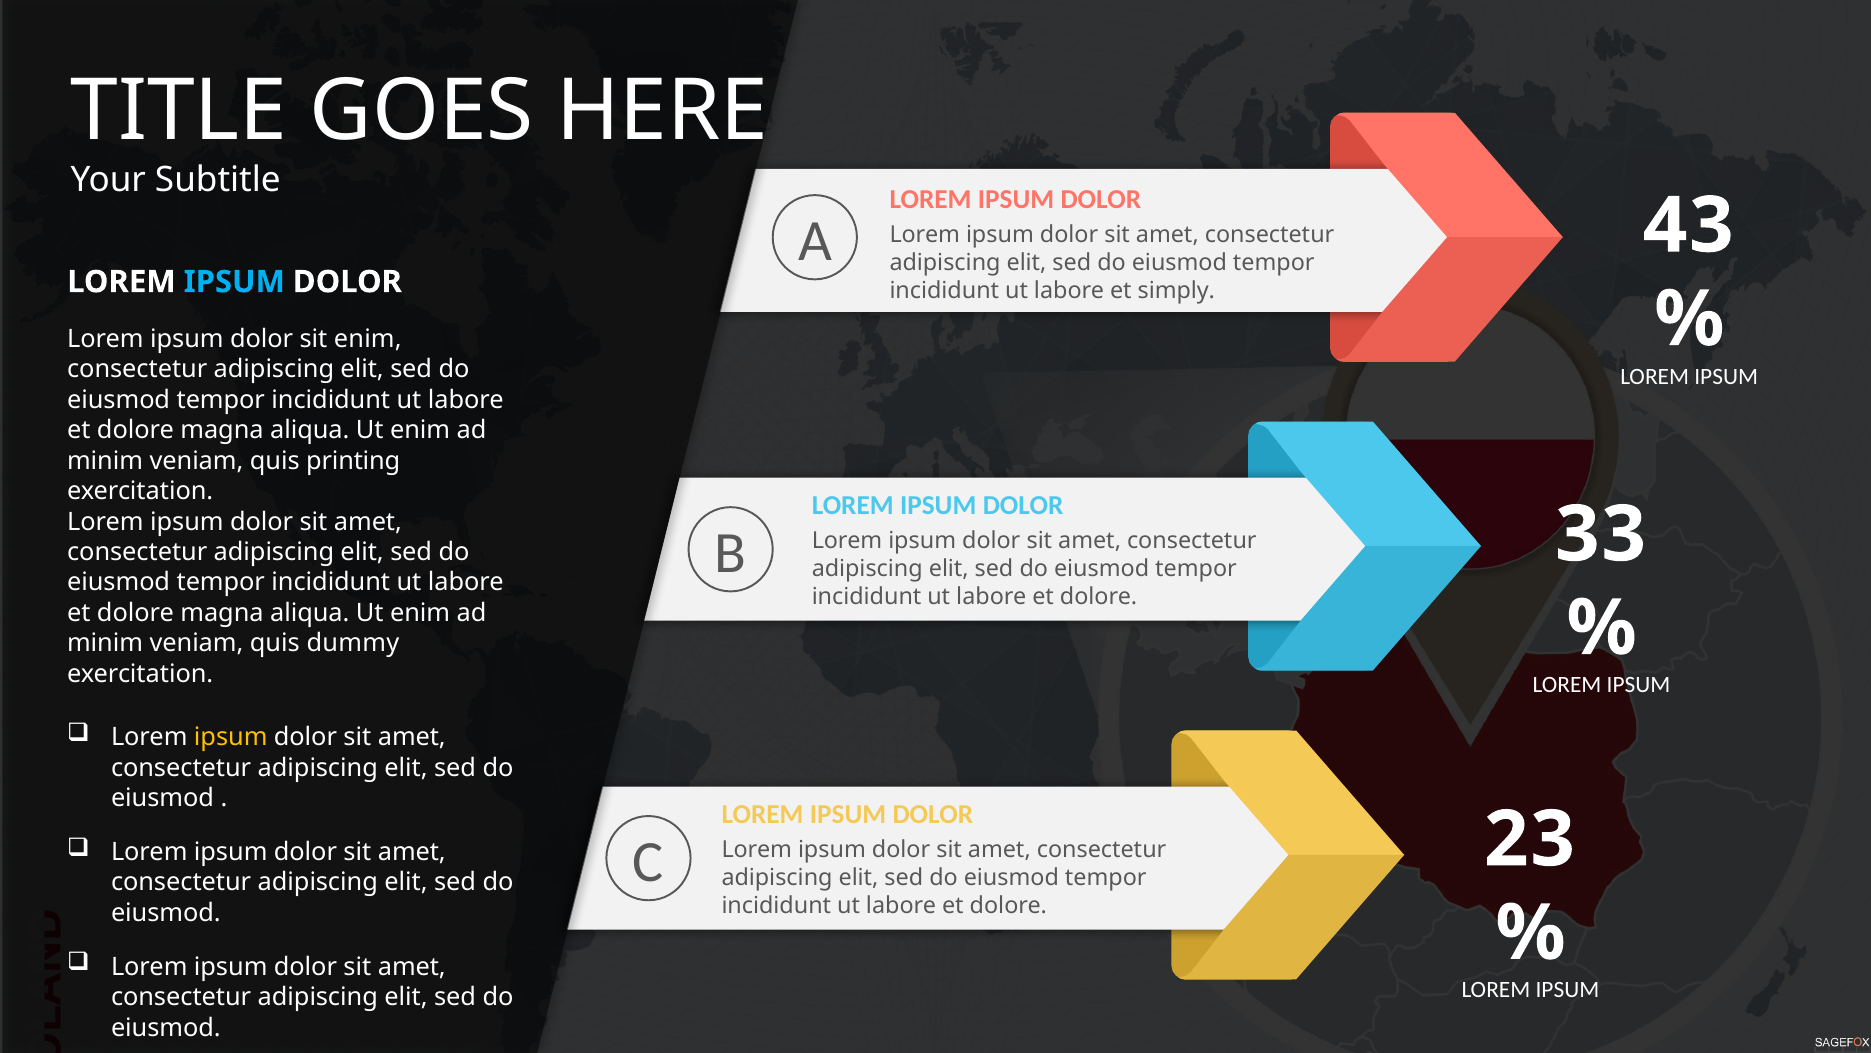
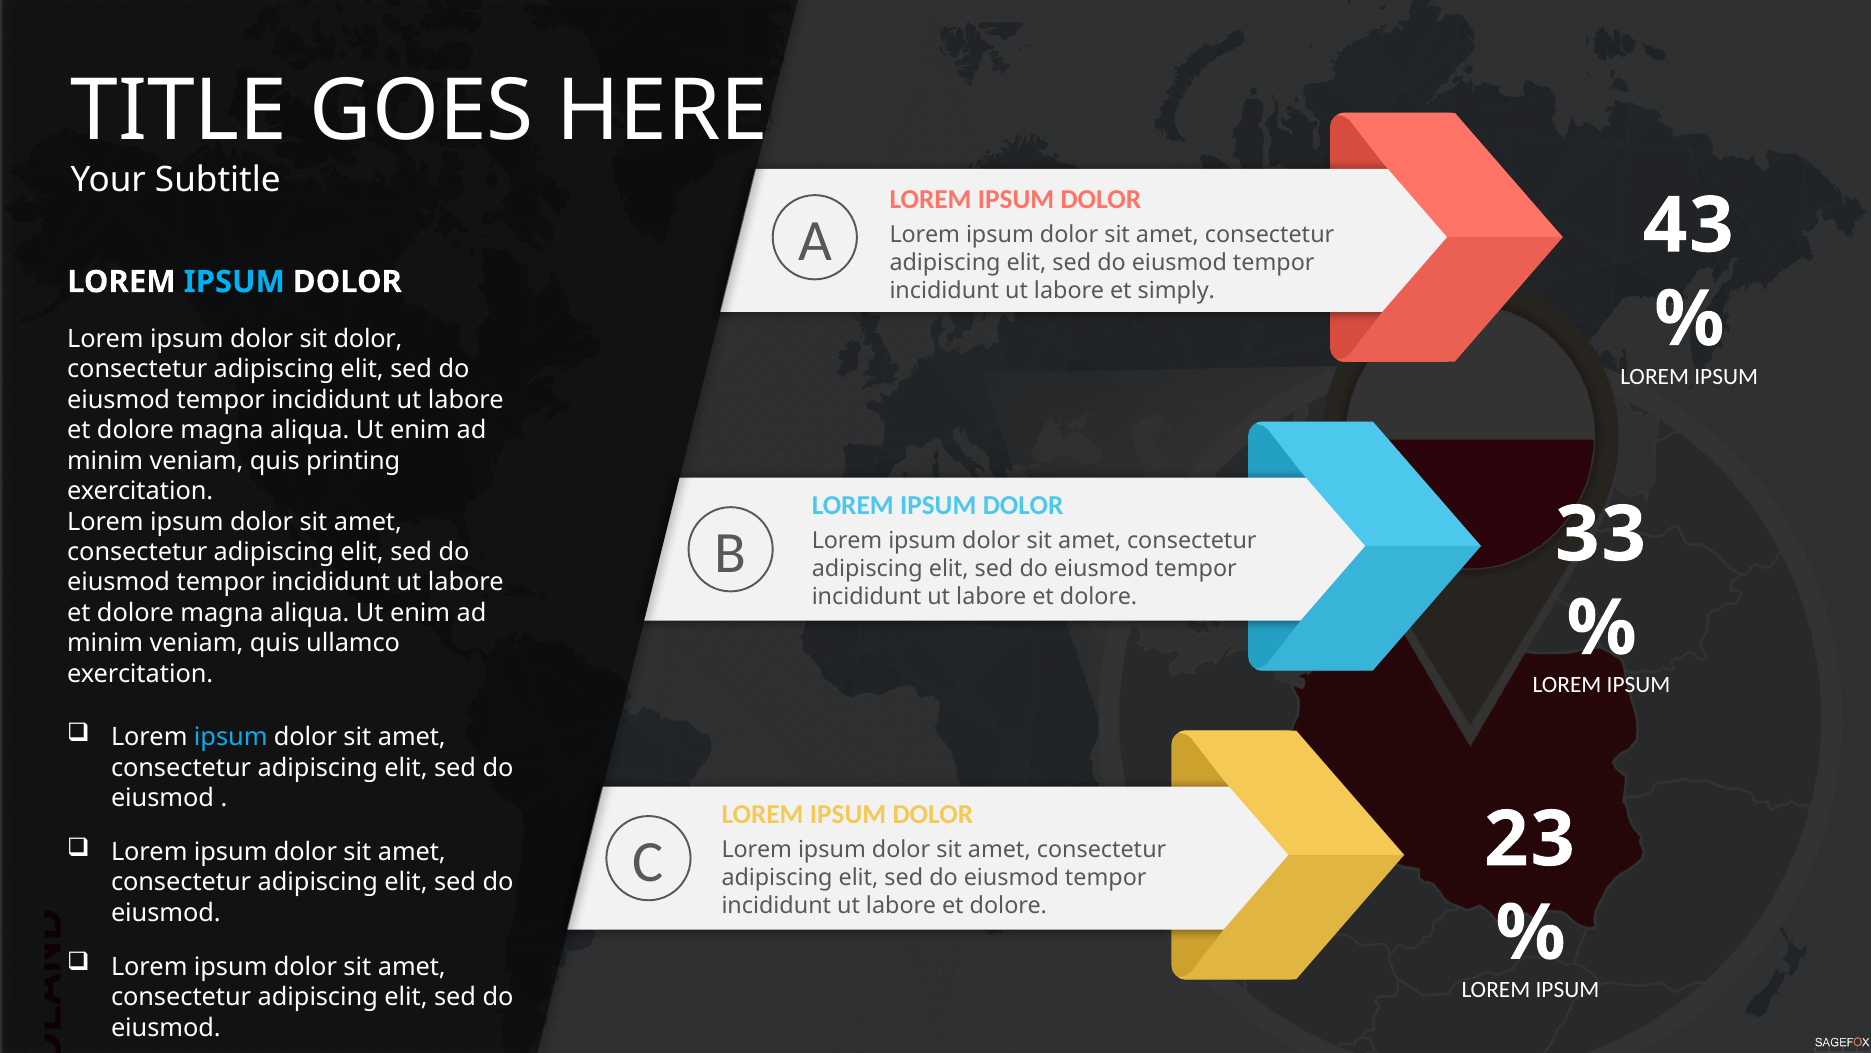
sit enim: enim -> dolor
dummy: dummy -> ullamco
ipsum at (231, 737) colour: yellow -> light blue
